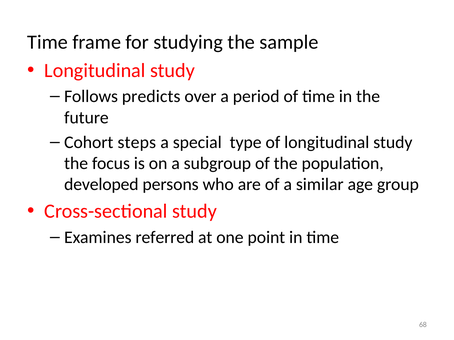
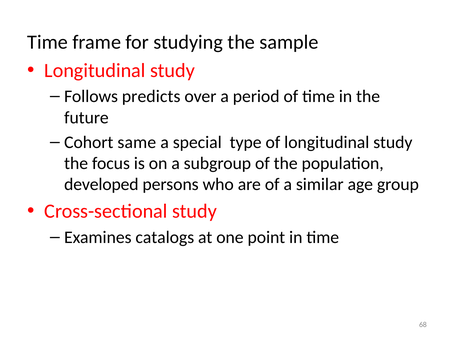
steps: steps -> same
referred: referred -> catalogs
